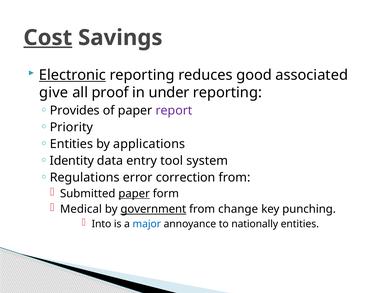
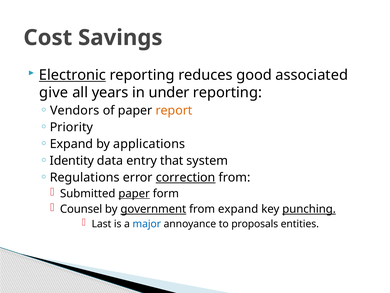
Cost underline: present -> none
proof: proof -> years
Provides: Provides -> Vendors
report colour: purple -> orange
Entities at (71, 144): Entities -> Expand
tool: tool -> that
correction underline: none -> present
Medical: Medical -> Counsel
from change: change -> expand
punching underline: none -> present
Into: Into -> Last
nationally: nationally -> proposals
